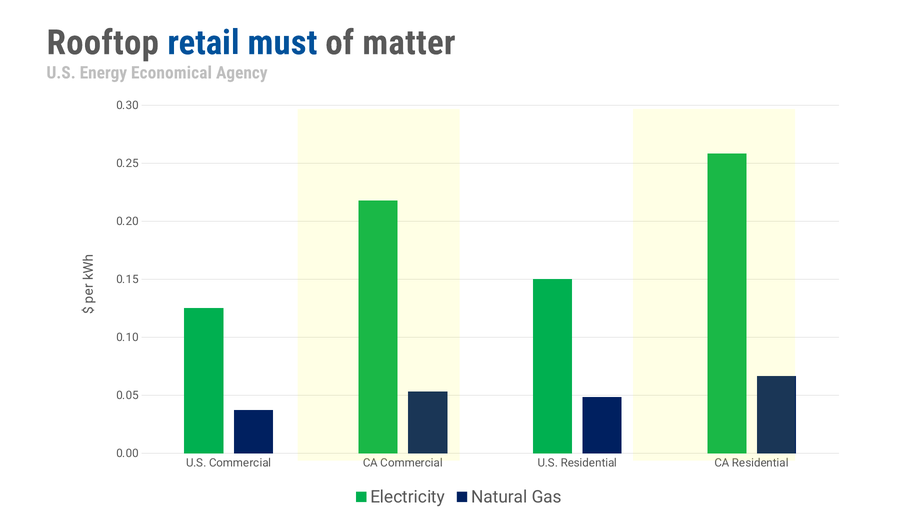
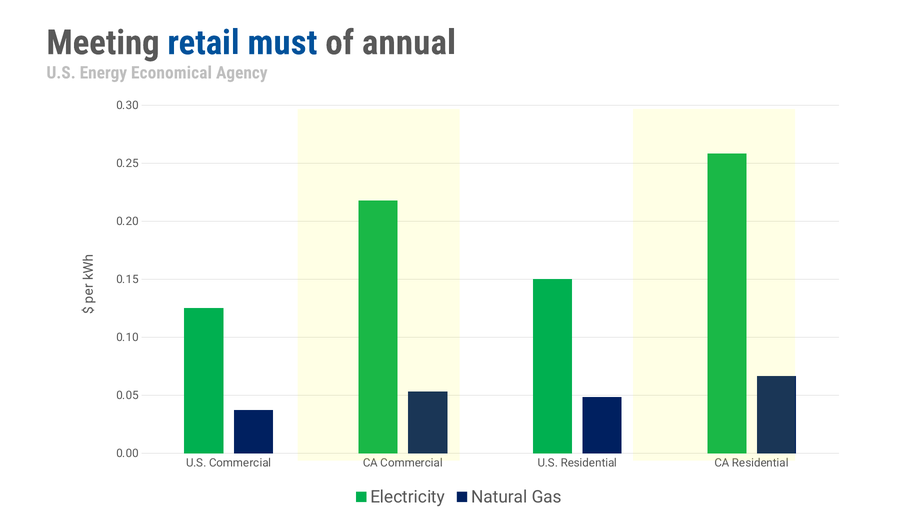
Rooftop: Rooftop -> Meeting
matter: matter -> annual
